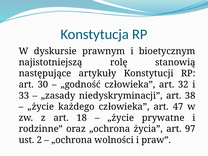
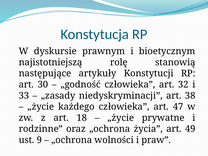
97: 97 -> 49
2: 2 -> 9
